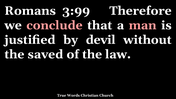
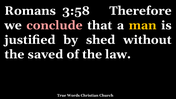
3:99: 3:99 -> 3:58
man colour: pink -> yellow
devil: devil -> shed
